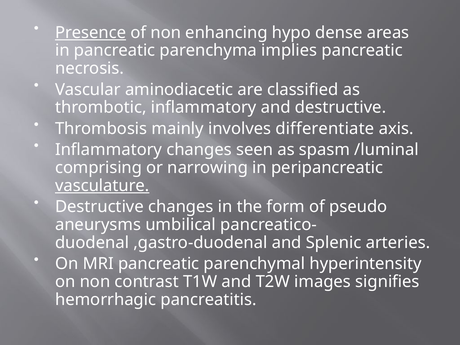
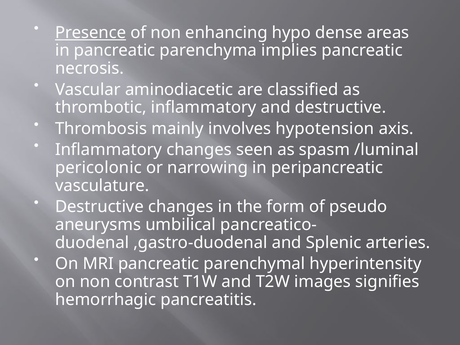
differentiate: differentiate -> hypotension
comprising: comprising -> pericolonic
vasculature underline: present -> none
